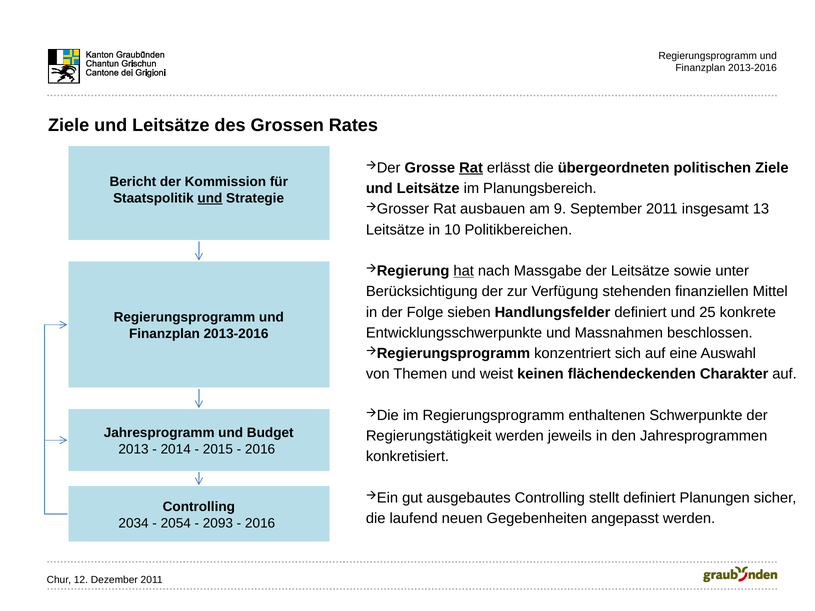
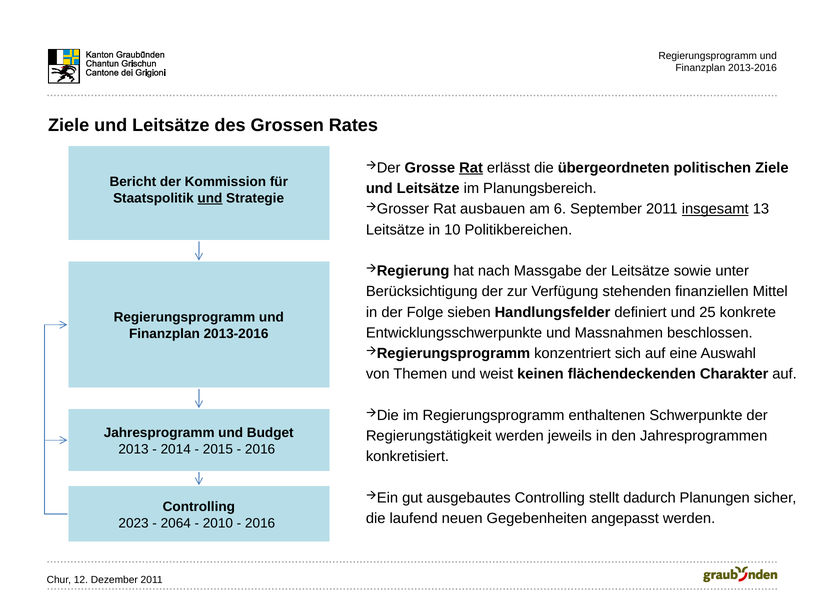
9: 9 -> 6
insgesamt underline: none -> present
hat underline: present -> none
stellt definiert: definiert -> dadurch
2034: 2034 -> 2023
2054: 2054 -> 2064
2093: 2093 -> 2010
